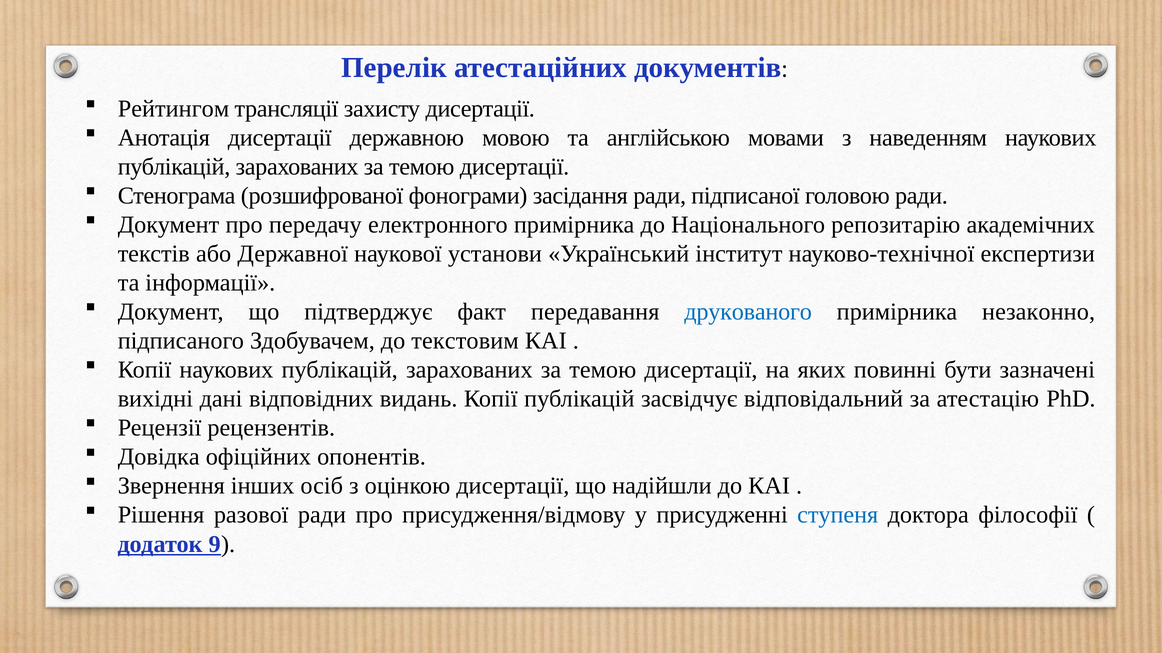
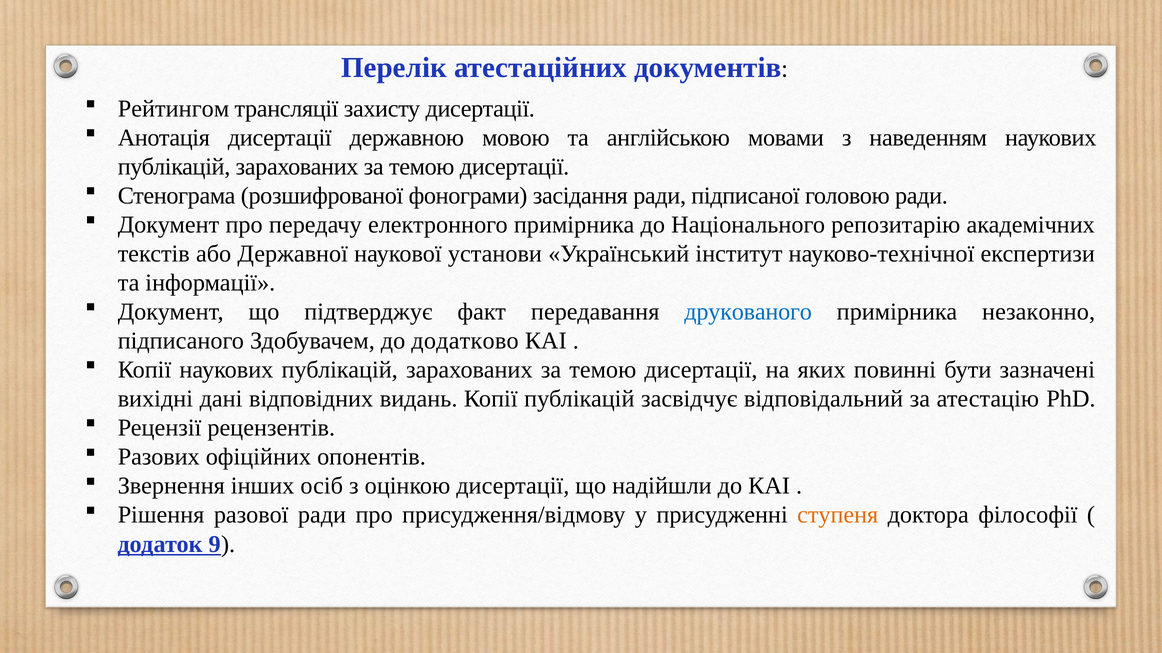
текстовим: текстовим -> додатково
Довідка: Довідка -> Разових
ступеня colour: blue -> orange
